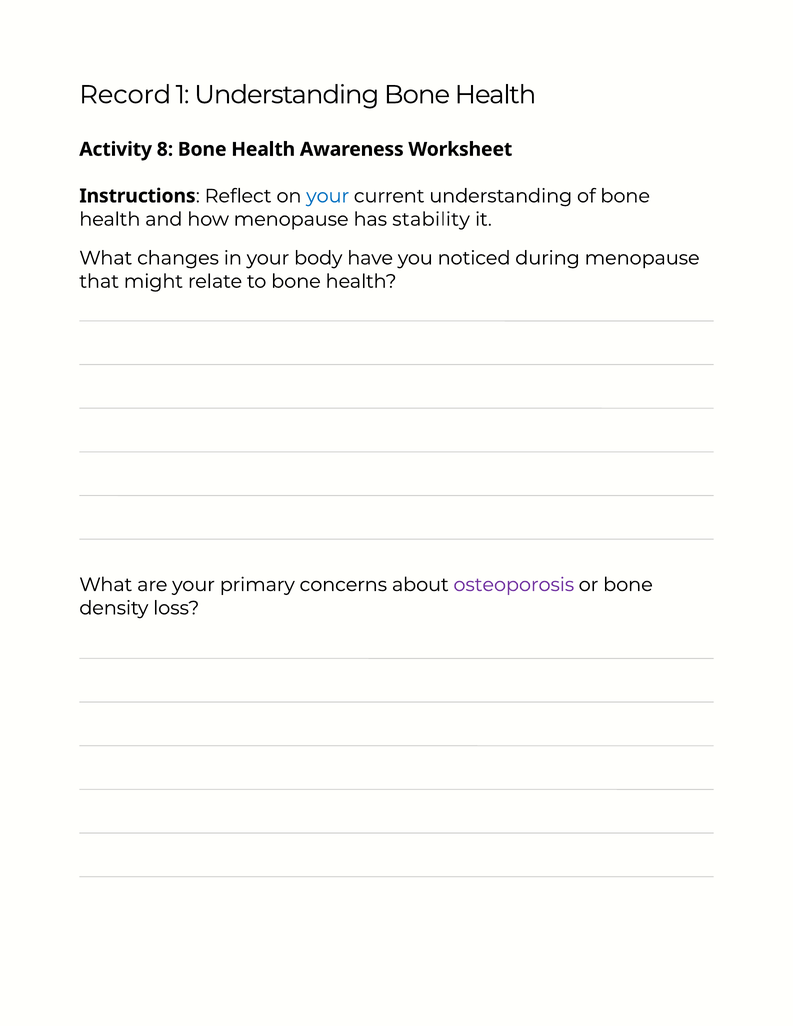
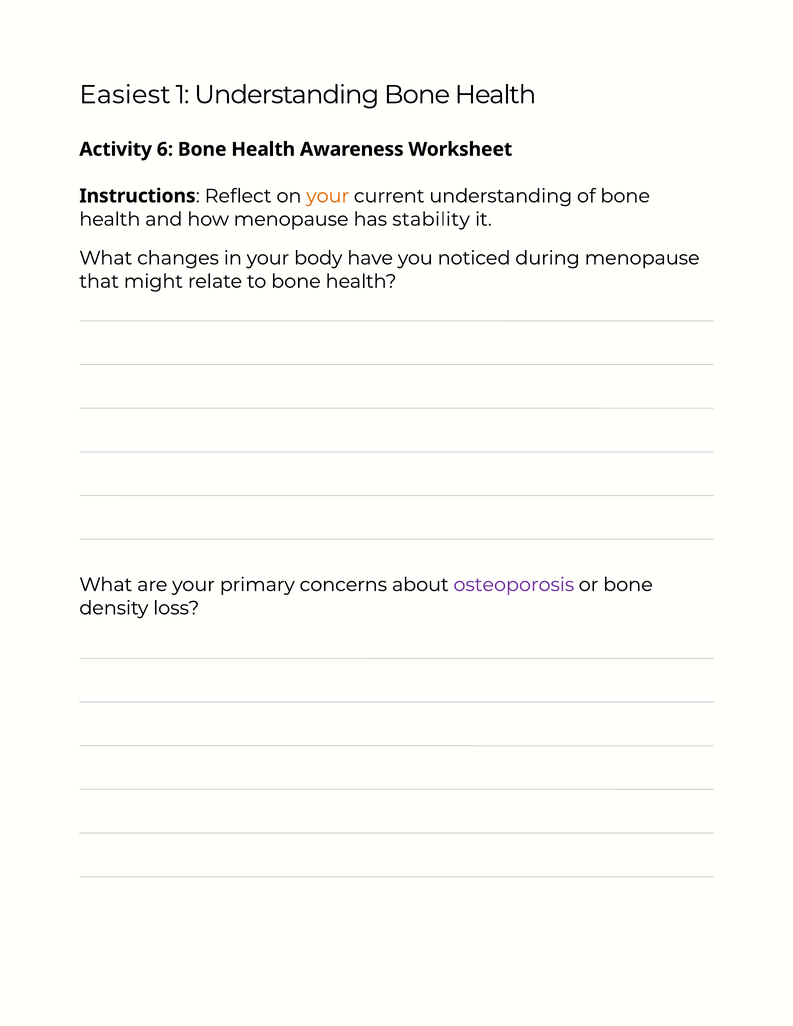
Record: Record -> Easiest
8: 8 -> 6
your at (328, 196) colour: blue -> orange
